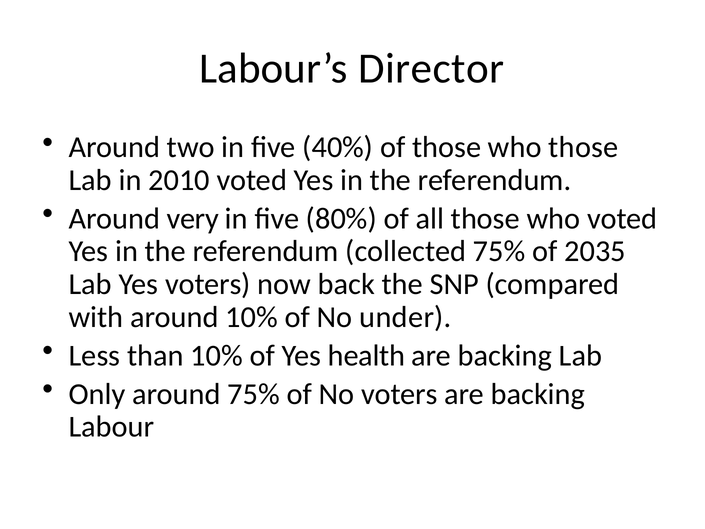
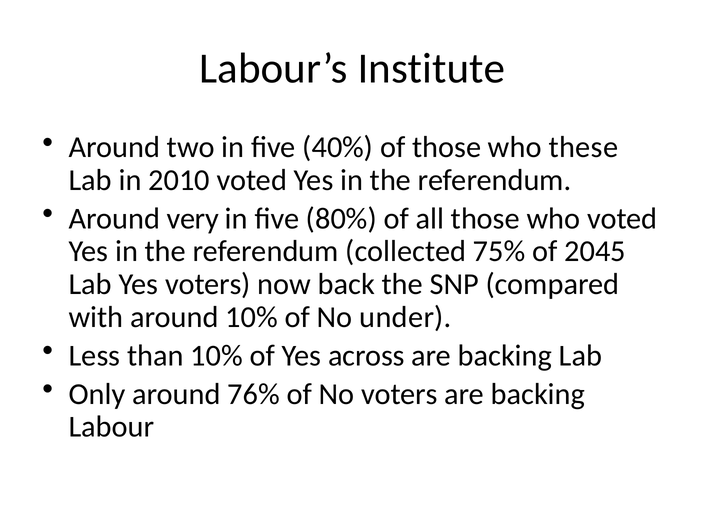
Director: Director -> Institute
who those: those -> these
2035: 2035 -> 2045
health: health -> across
around 75%: 75% -> 76%
